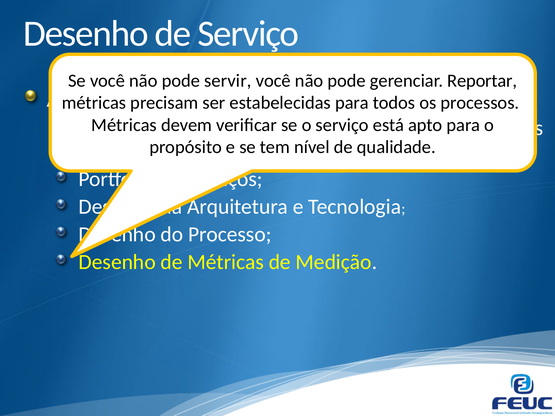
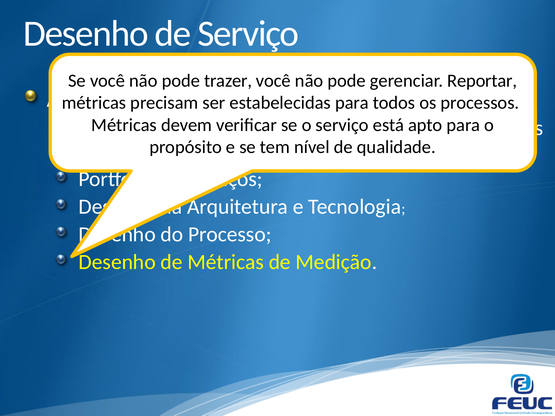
servir: servir -> trazer
